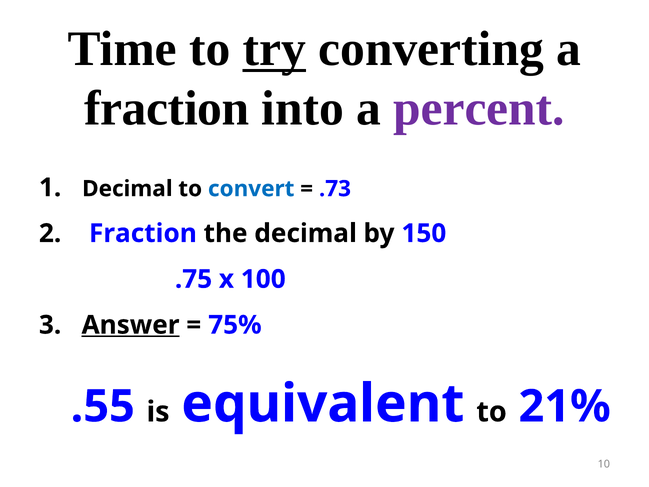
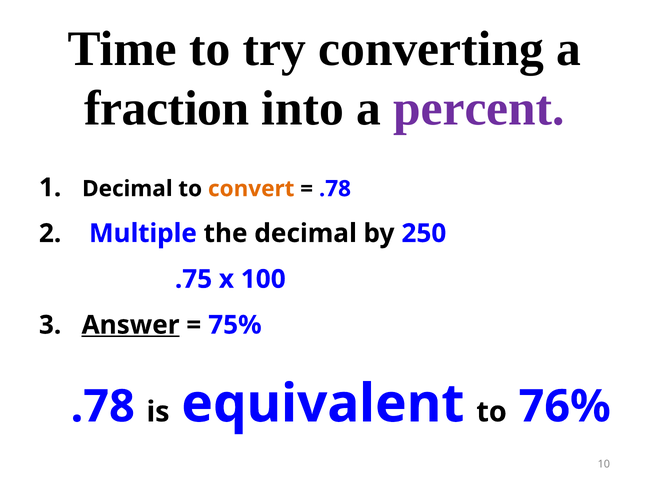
try underline: present -> none
convert colour: blue -> orange
.73 at (335, 189): .73 -> .78
Fraction at (143, 233): Fraction -> Multiple
150: 150 -> 250
.55 at (103, 406): .55 -> .78
21%: 21% -> 76%
